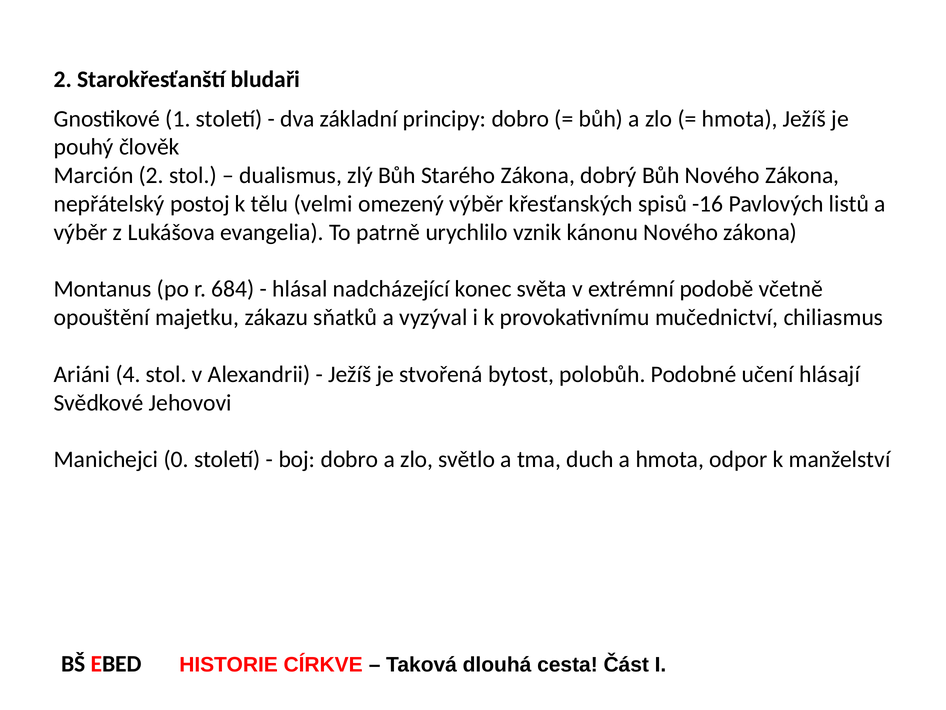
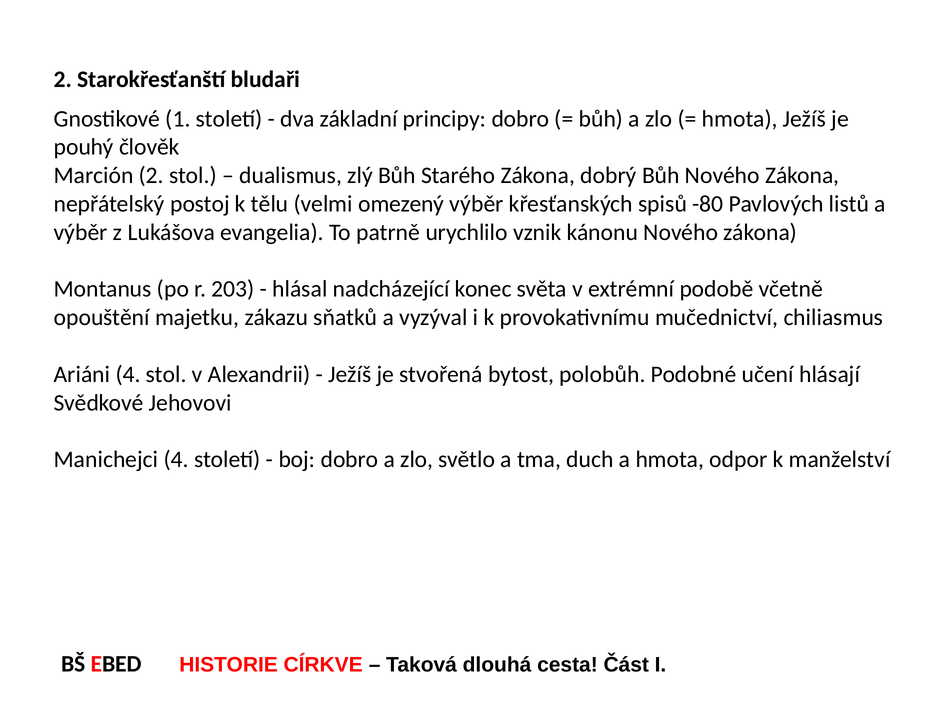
-16: -16 -> -80
684: 684 -> 203
Manichejci 0: 0 -> 4
